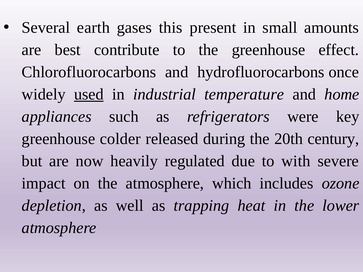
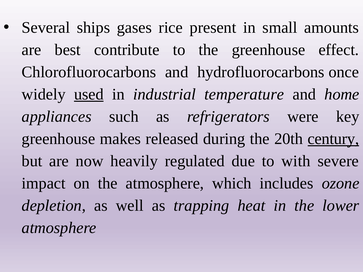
earth: earth -> ships
this: this -> rice
colder: colder -> makes
century underline: none -> present
